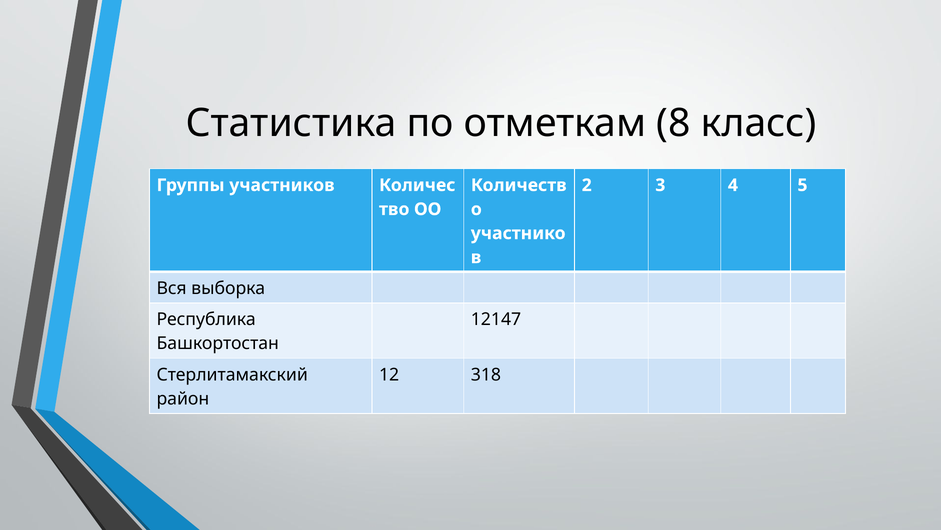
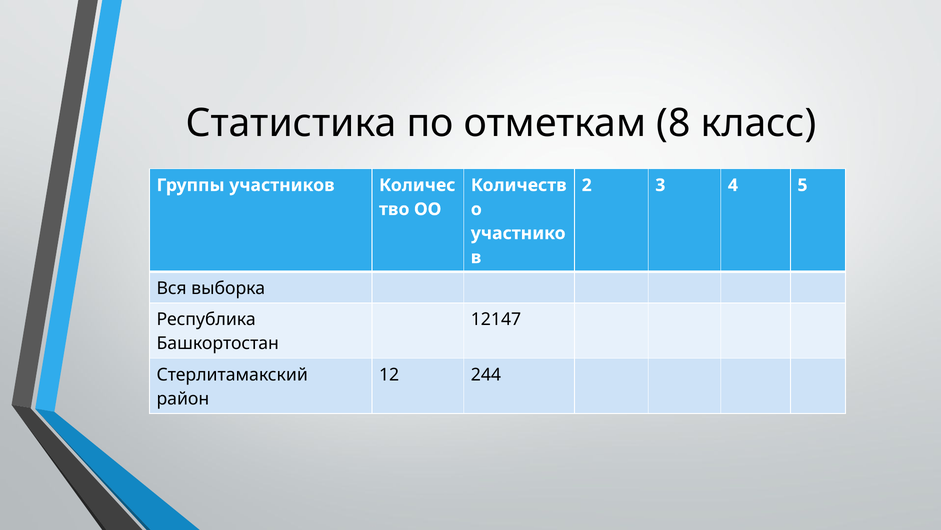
318: 318 -> 244
